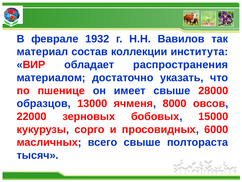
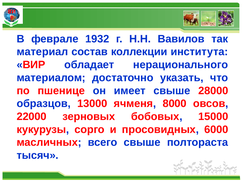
распространения: распространения -> нерационального
